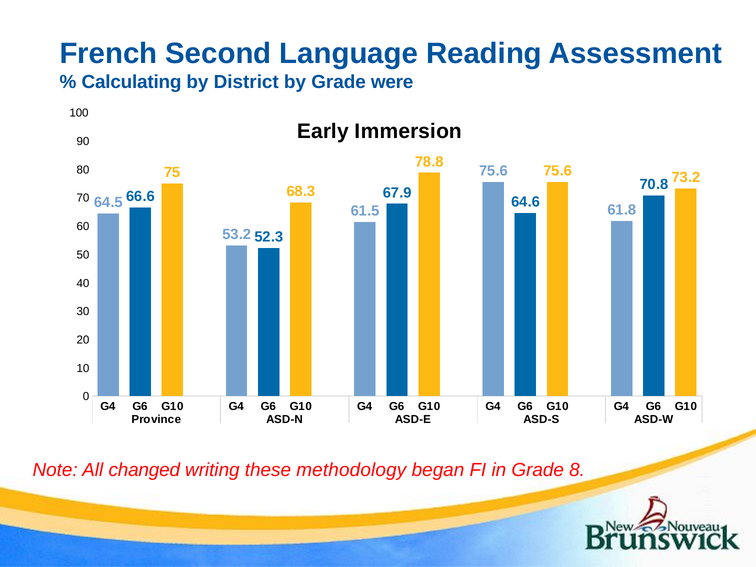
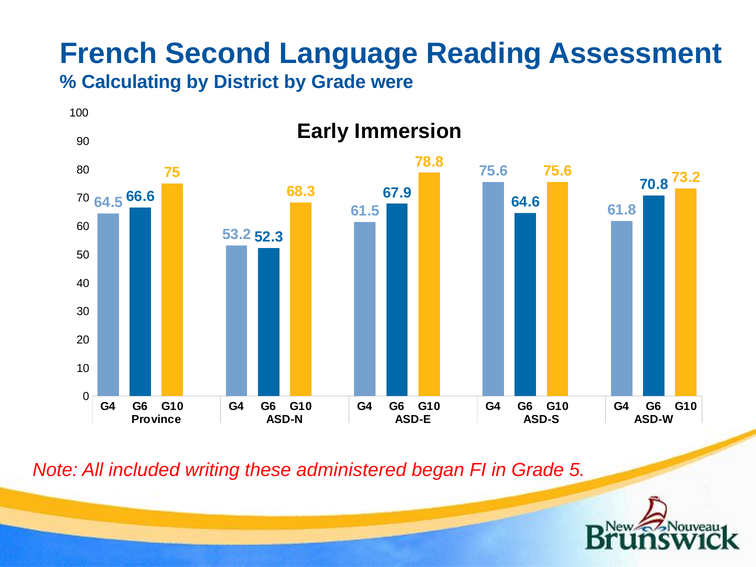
changed: changed -> included
methodology: methodology -> administered
8: 8 -> 5
